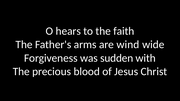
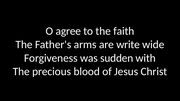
hears: hears -> agree
wind: wind -> write
